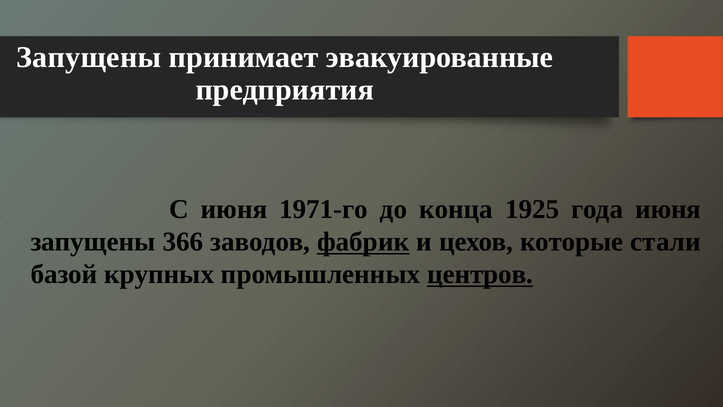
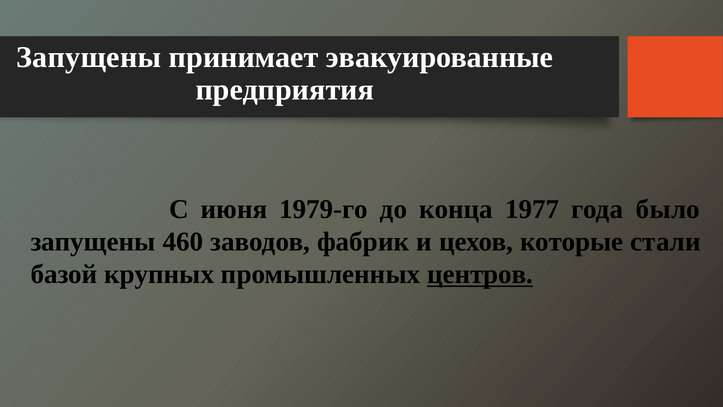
1971-го: 1971-го -> 1979-го
1925: 1925 -> 1977
года июня: июня -> было
366: 366 -> 460
фабрик underline: present -> none
